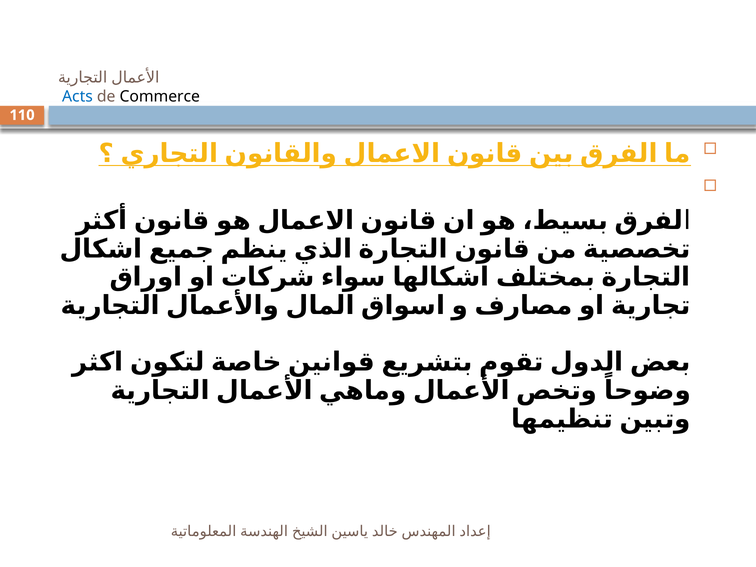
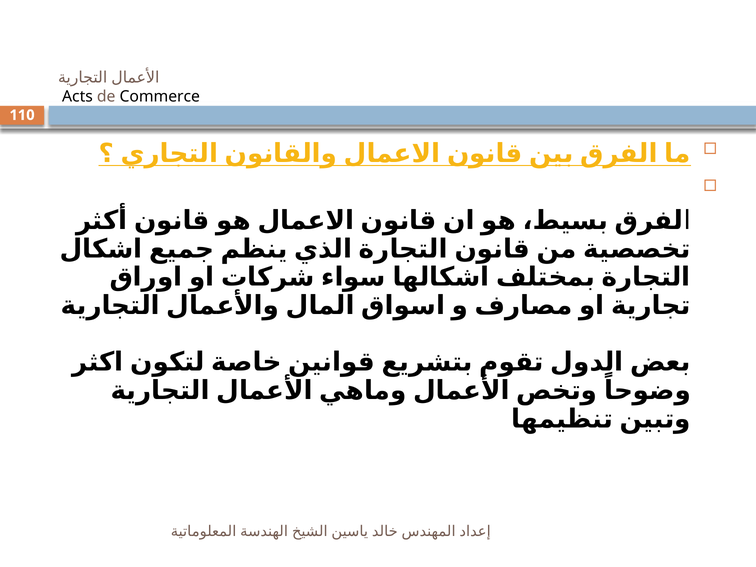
Acts colour: blue -> black
